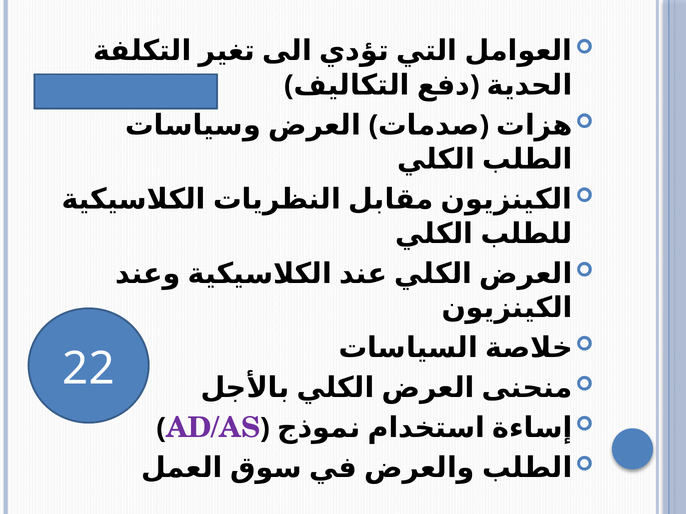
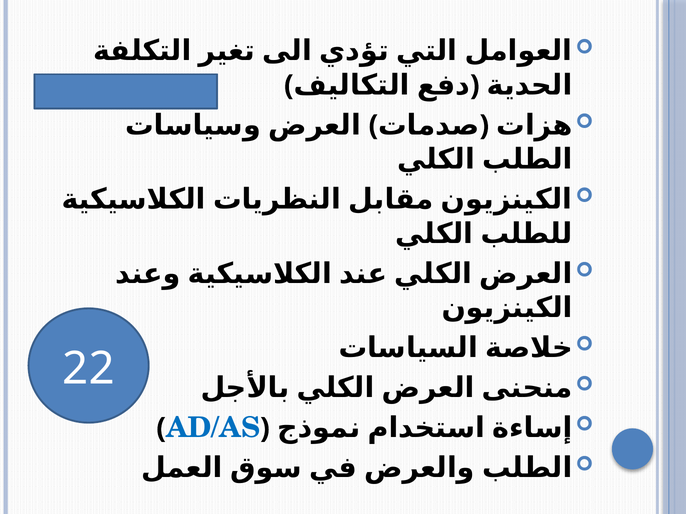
AD/AS colour: purple -> blue
